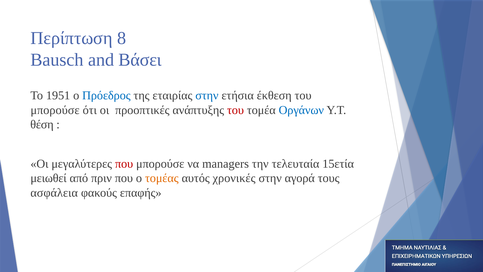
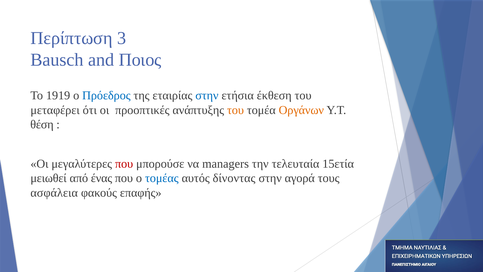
8: 8 -> 3
Βάσει: Βάσει -> Ποιος
1951: 1951 -> 1919
μπορούσε at (55, 110): μπορούσε -> μεταφέρει
του at (235, 110) colour: red -> orange
Οργάνων colour: blue -> orange
πριν: πριν -> ένας
τομέας colour: orange -> blue
χρονικές: χρονικές -> δίνοντας
